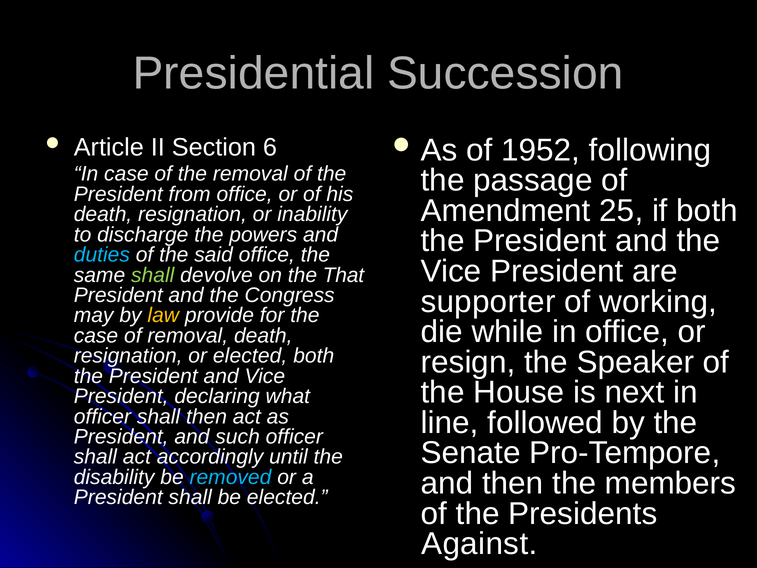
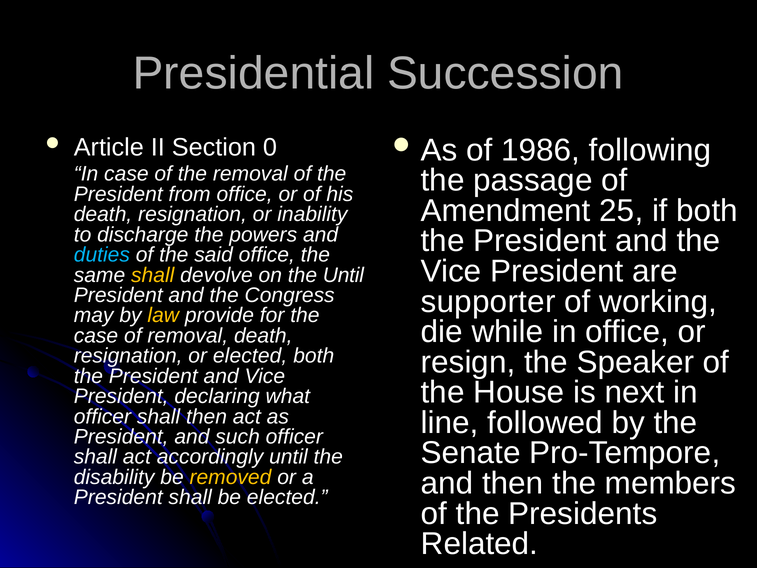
1952: 1952 -> 1986
6: 6 -> 0
shall at (153, 275) colour: light green -> yellow
the That: That -> Until
removed colour: light blue -> yellow
Against: Against -> Related
